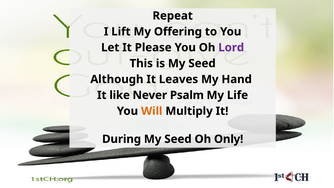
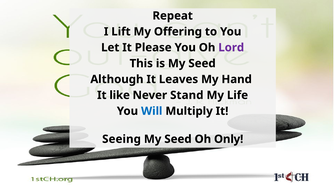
Psalm: Psalm -> Stand
Will colour: orange -> blue
During: During -> Seeing
